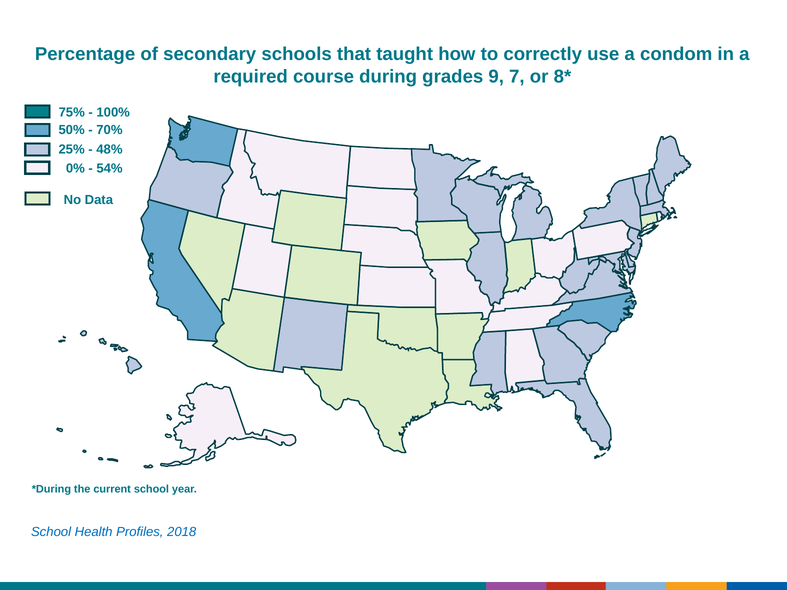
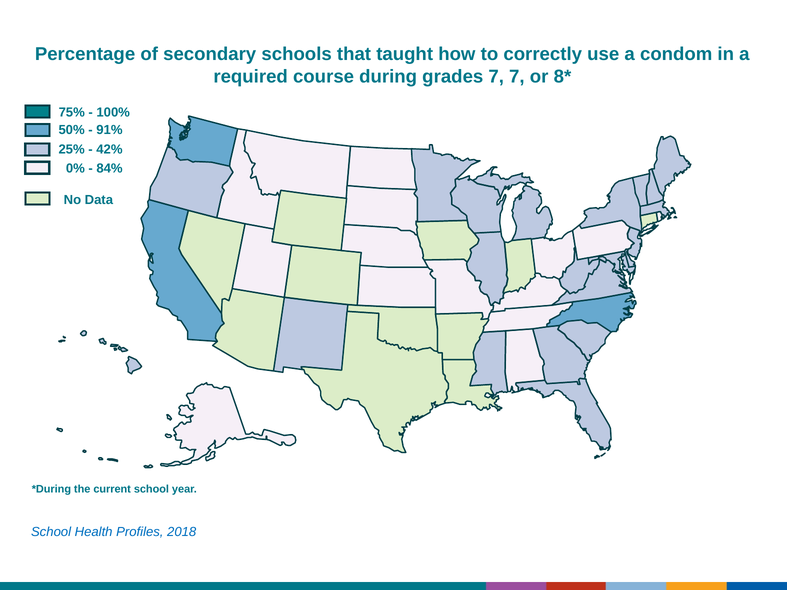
grades 9: 9 -> 7
70%: 70% -> 91%
48%: 48% -> 42%
54%: 54% -> 84%
